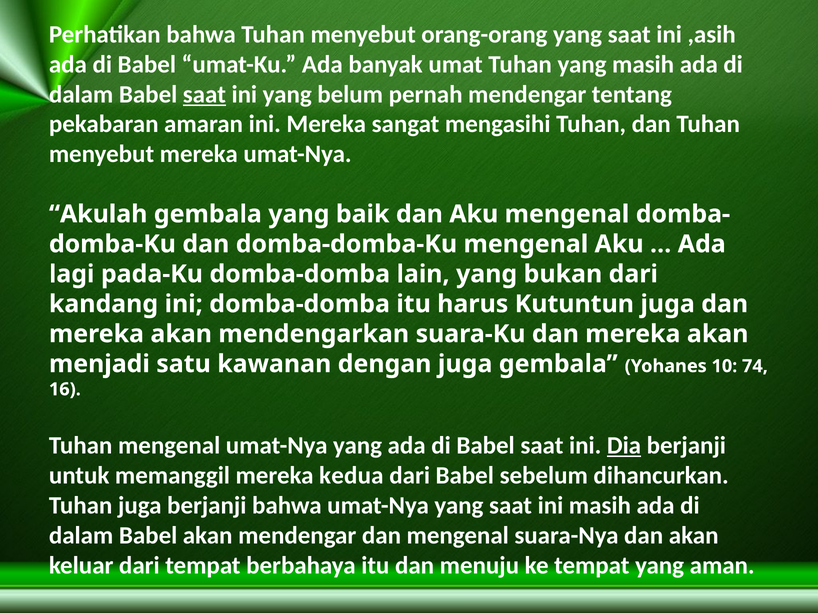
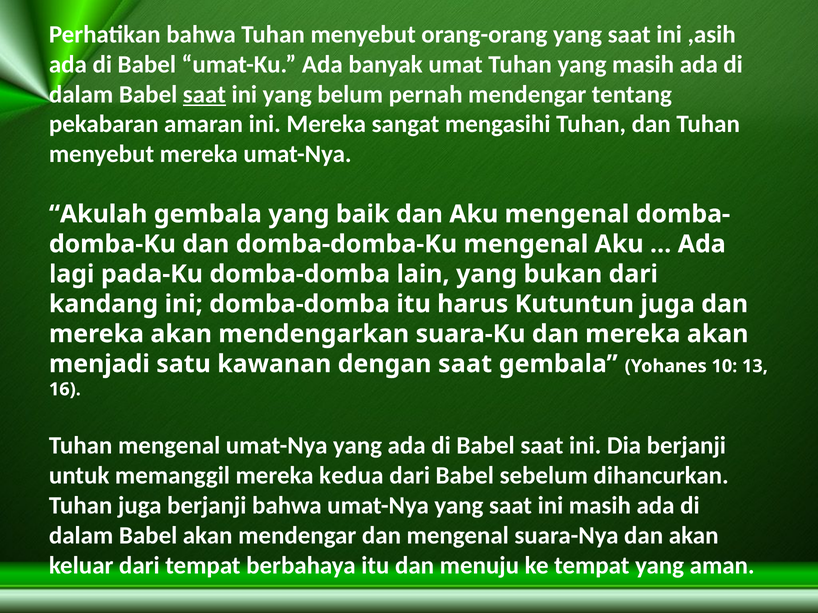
dengan juga: juga -> saat
74: 74 -> 13
Dia underline: present -> none
